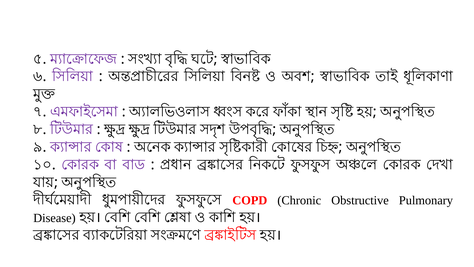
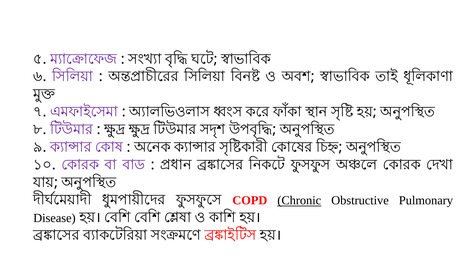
Chronic underline: none -> present
